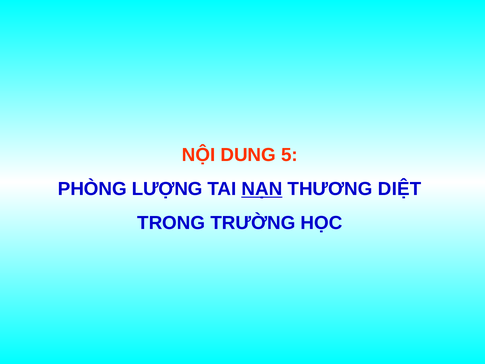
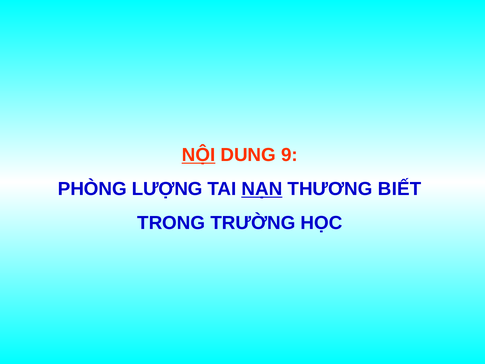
NỘI underline: none -> present
5: 5 -> 9
DIỆT: DIỆT -> BIẾT
